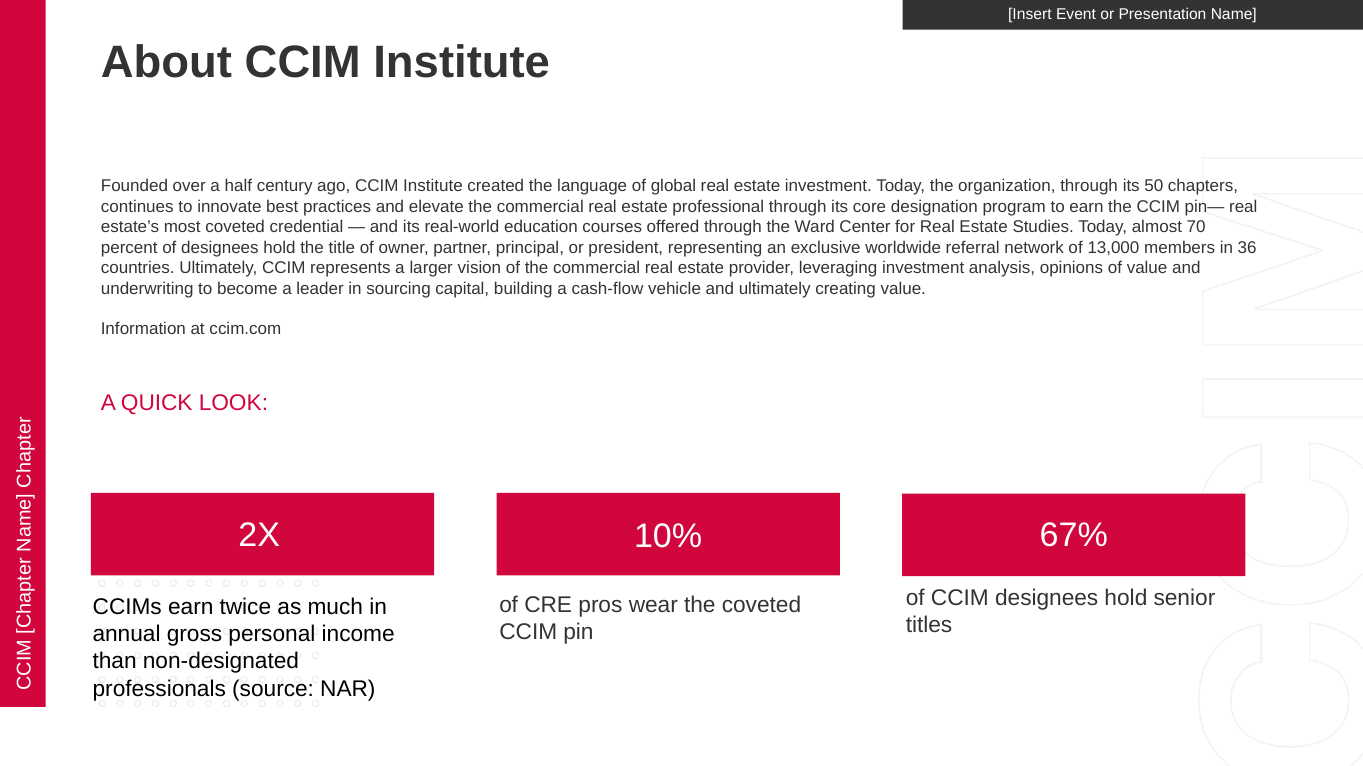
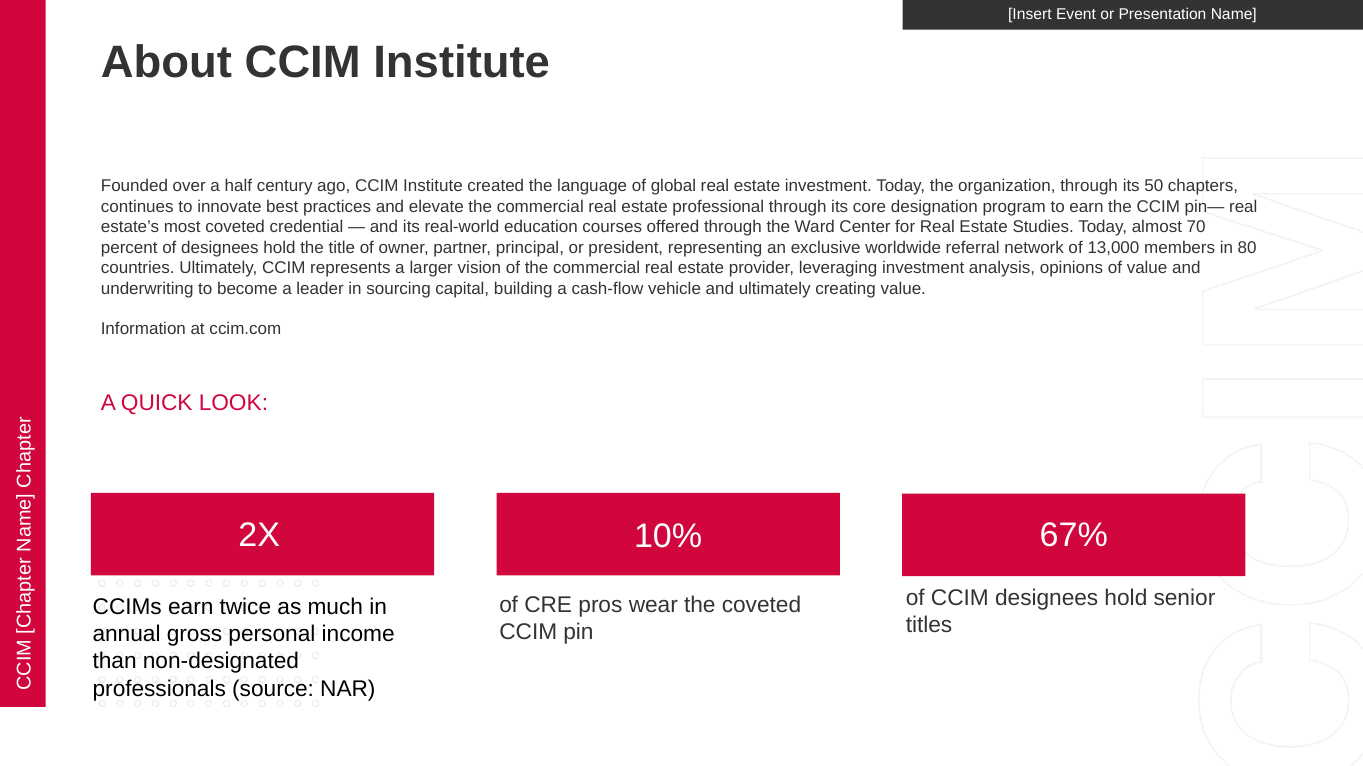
36: 36 -> 80
